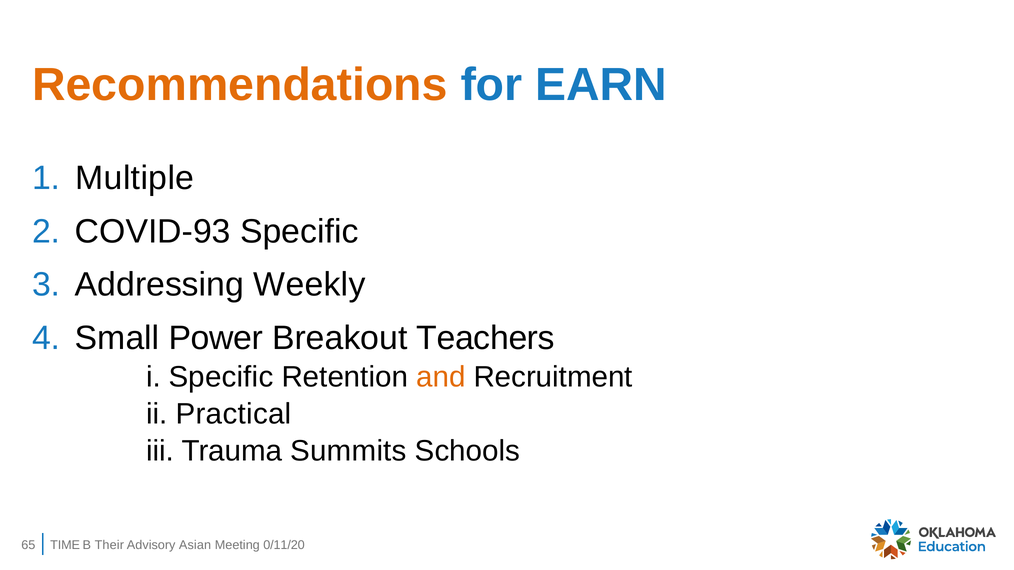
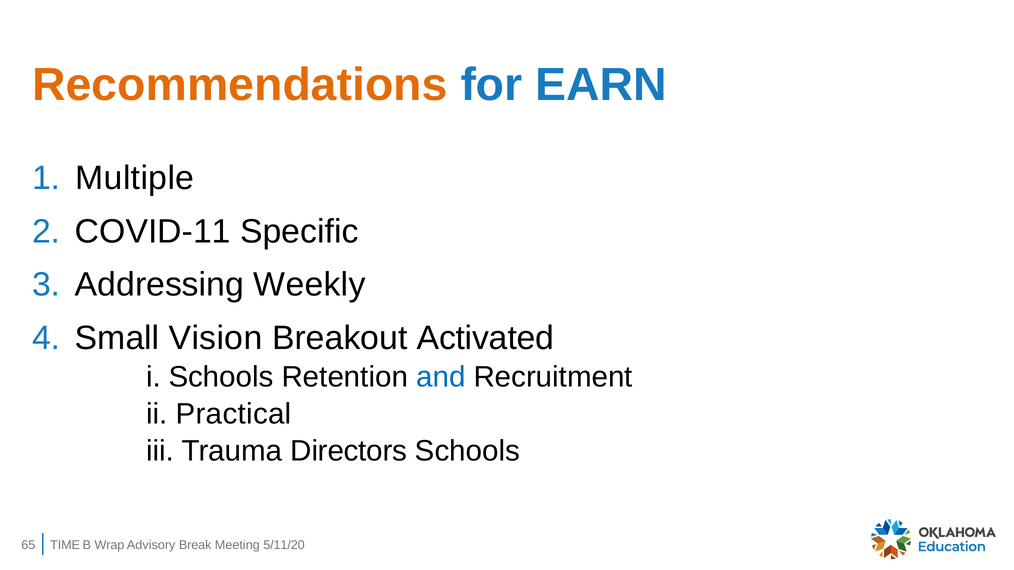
COVID-93: COVID-93 -> COVID-11
Power: Power -> Vision
Teachers: Teachers -> Activated
i Specific: Specific -> Schools
and colour: orange -> blue
Summits: Summits -> Directors
Their: Their -> Wrap
Asian: Asian -> Break
0/11/20: 0/11/20 -> 5/11/20
